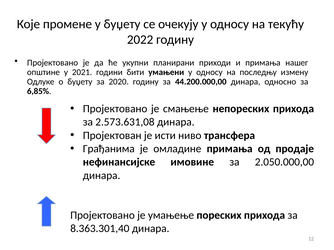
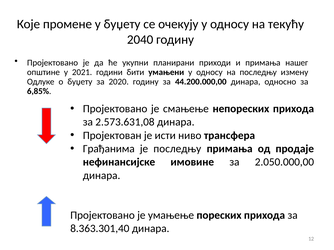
2022: 2022 -> 2040
је омладине: омладине -> последњу
